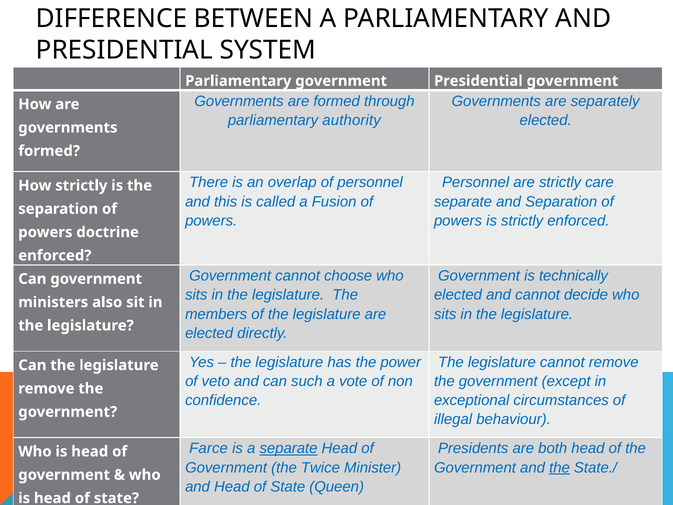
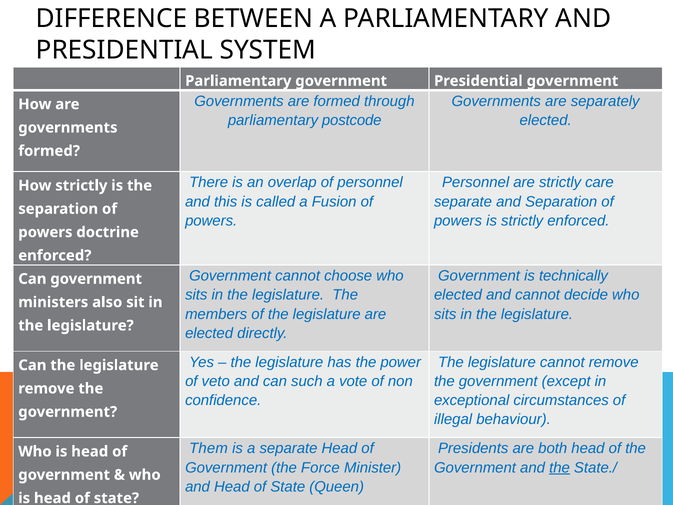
authority: authority -> postcode
Farce: Farce -> Them
separate at (288, 448) underline: present -> none
Twice: Twice -> Force
